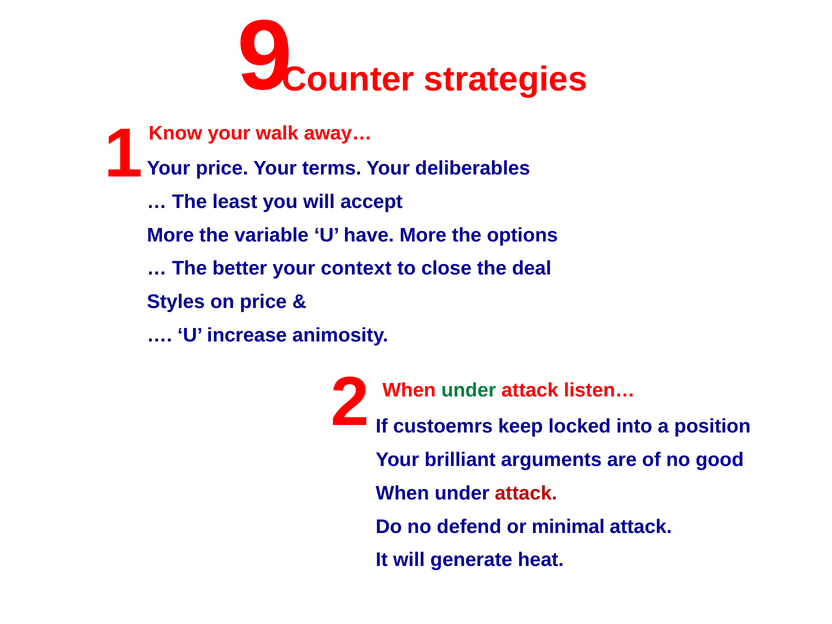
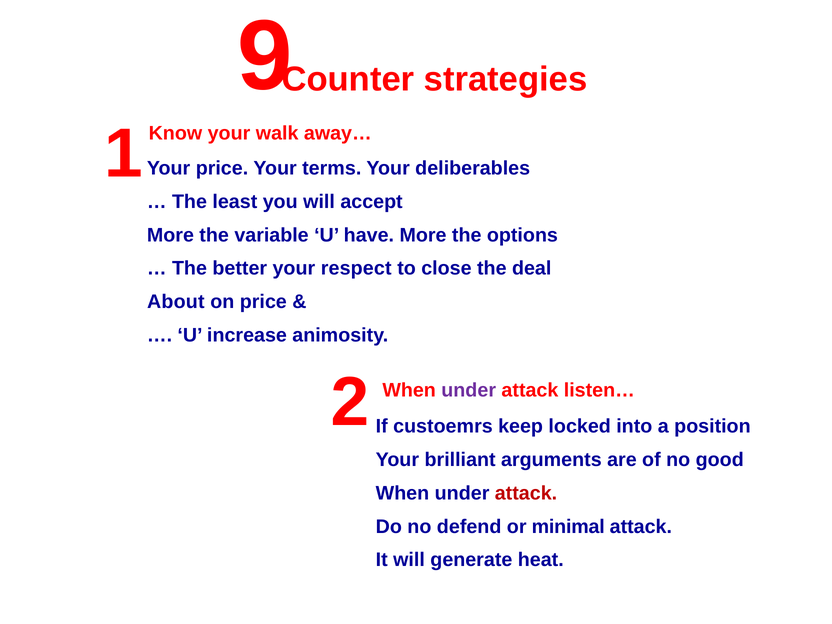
context: context -> respect
Styles: Styles -> About
under at (469, 390) colour: green -> purple
